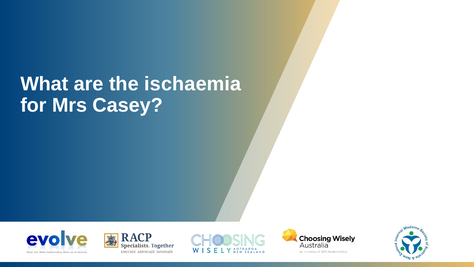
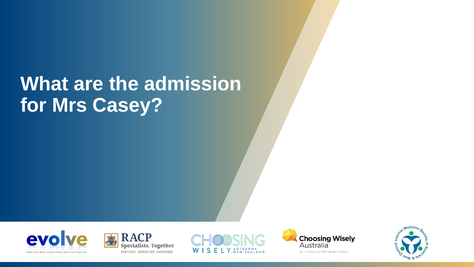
ischaemia: ischaemia -> admission
